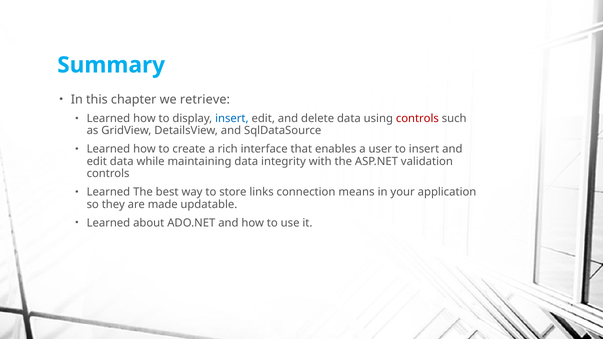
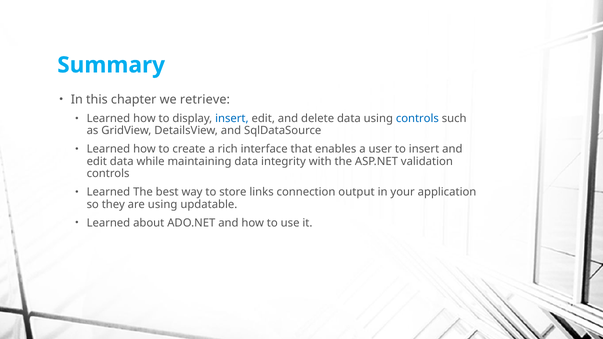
controls at (417, 119) colour: red -> blue
means: means -> output
are made: made -> using
